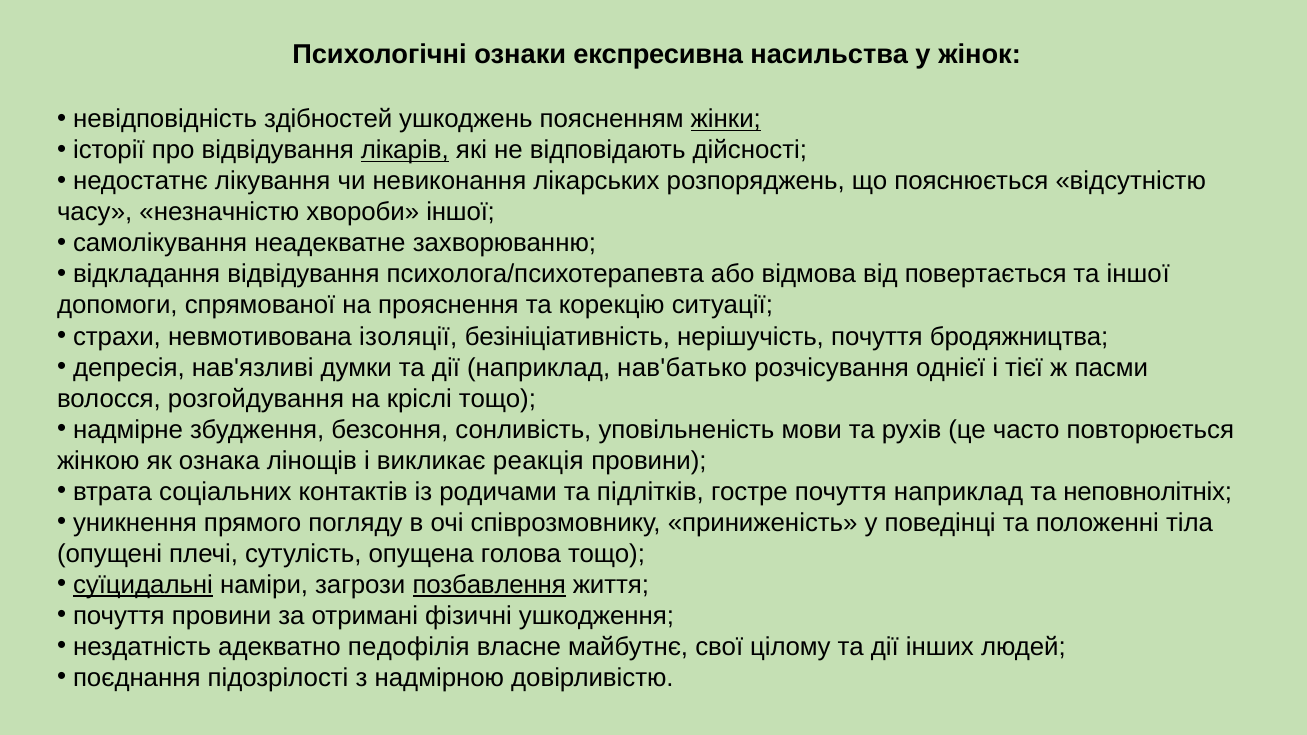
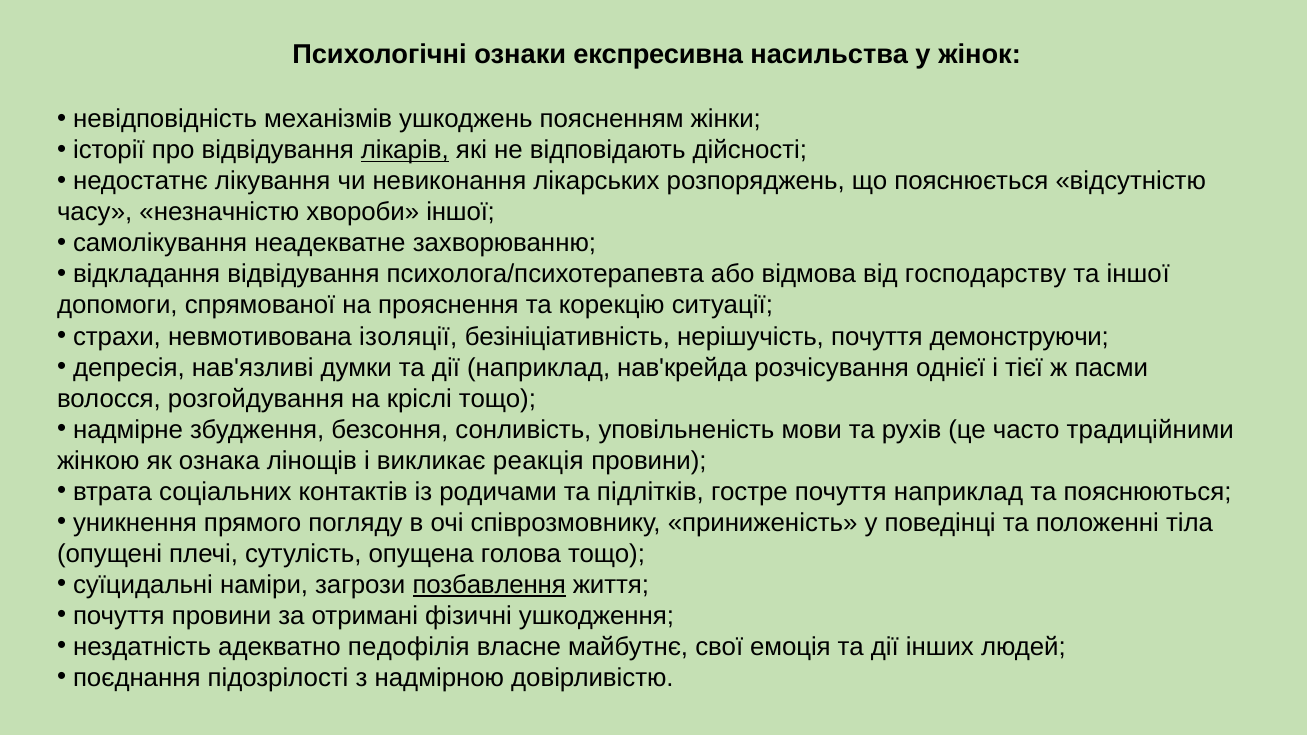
здібностей: здібностей -> механізмів
жінки underline: present -> none
повертається: повертається -> господарству
бродяжництва: бродяжництва -> демонструючи
нав'батько: нав'батько -> нав'крейда
повторюється: повторюється -> традиційними
неповнолітніх: неповнолітніх -> пояснюються
суїцидальні underline: present -> none
цілому: цілому -> емоція
